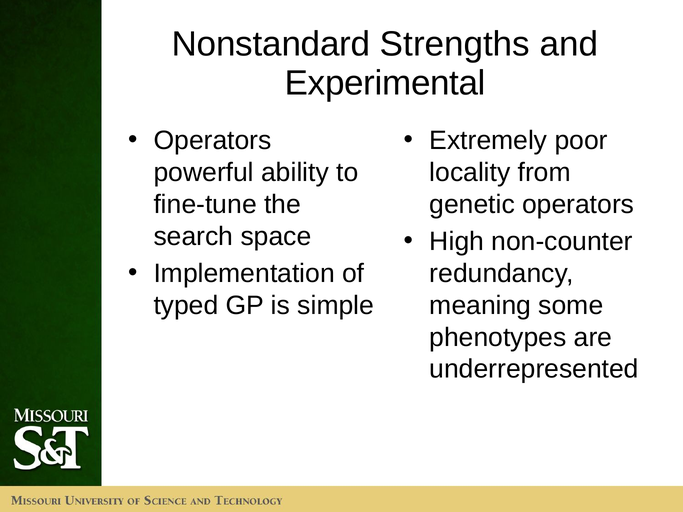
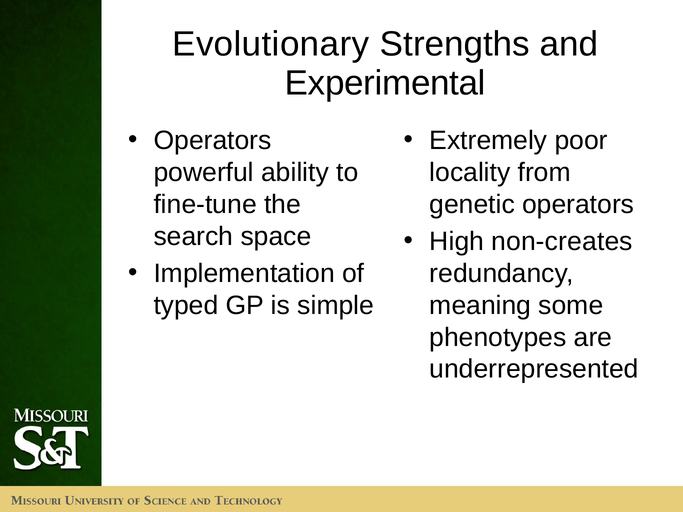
Nonstandard: Nonstandard -> Evolutionary
non-counter: non-counter -> non-creates
